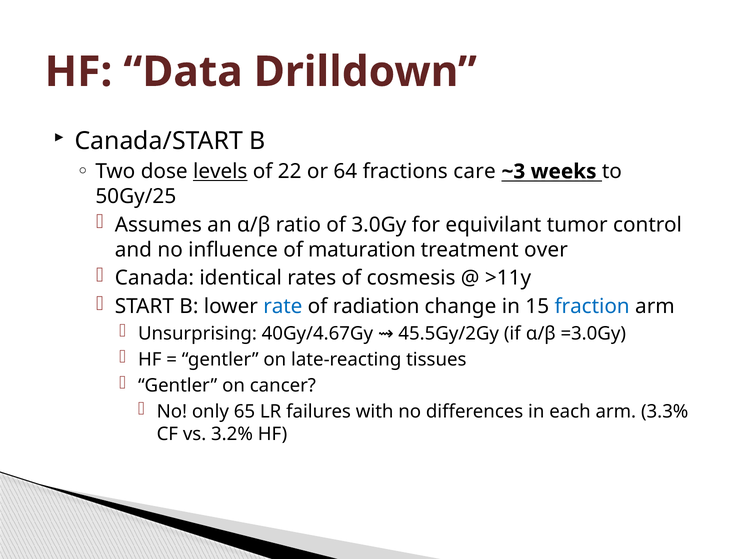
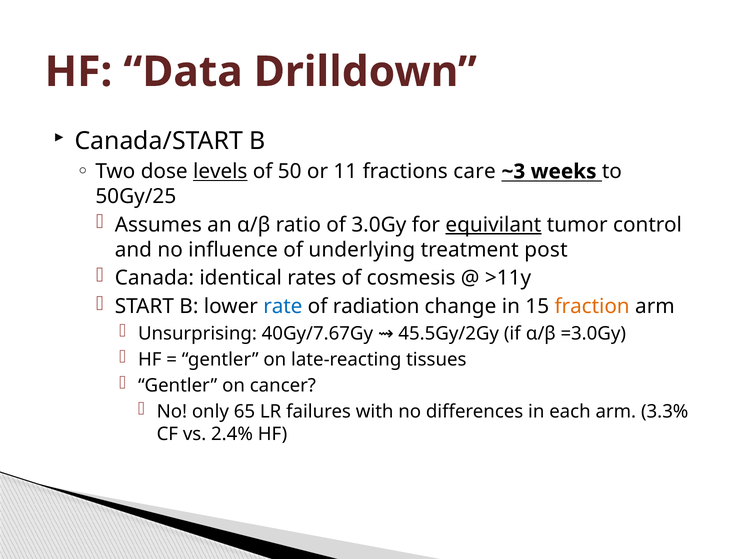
22: 22 -> 50
64: 64 -> 11
equivilant underline: none -> present
maturation: maturation -> underlying
over: over -> post
fraction colour: blue -> orange
40Gy/4.67Gy: 40Gy/4.67Gy -> 40Gy/7.67Gy
3.2%: 3.2% -> 2.4%
